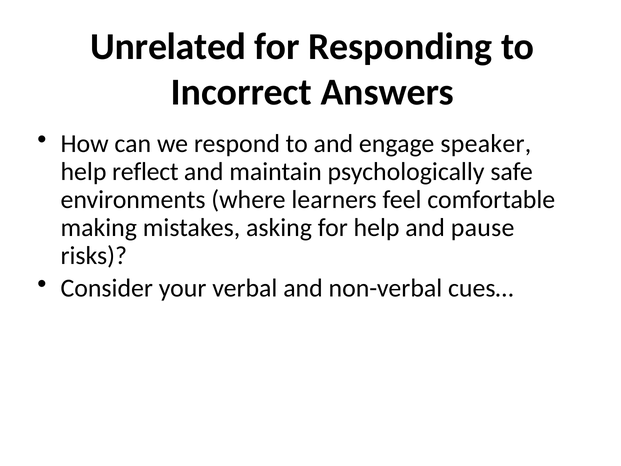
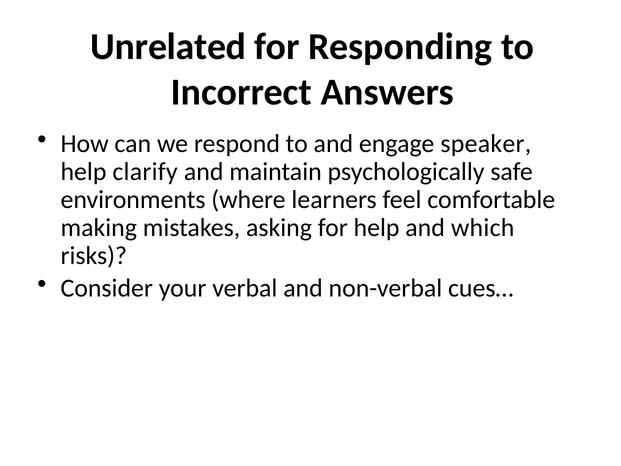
reflect: reflect -> clarify
pause: pause -> which
